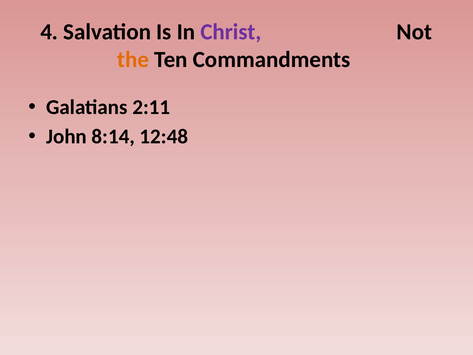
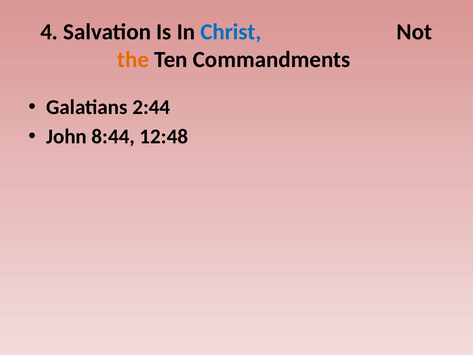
Christ colour: purple -> blue
2:11: 2:11 -> 2:44
8:14: 8:14 -> 8:44
